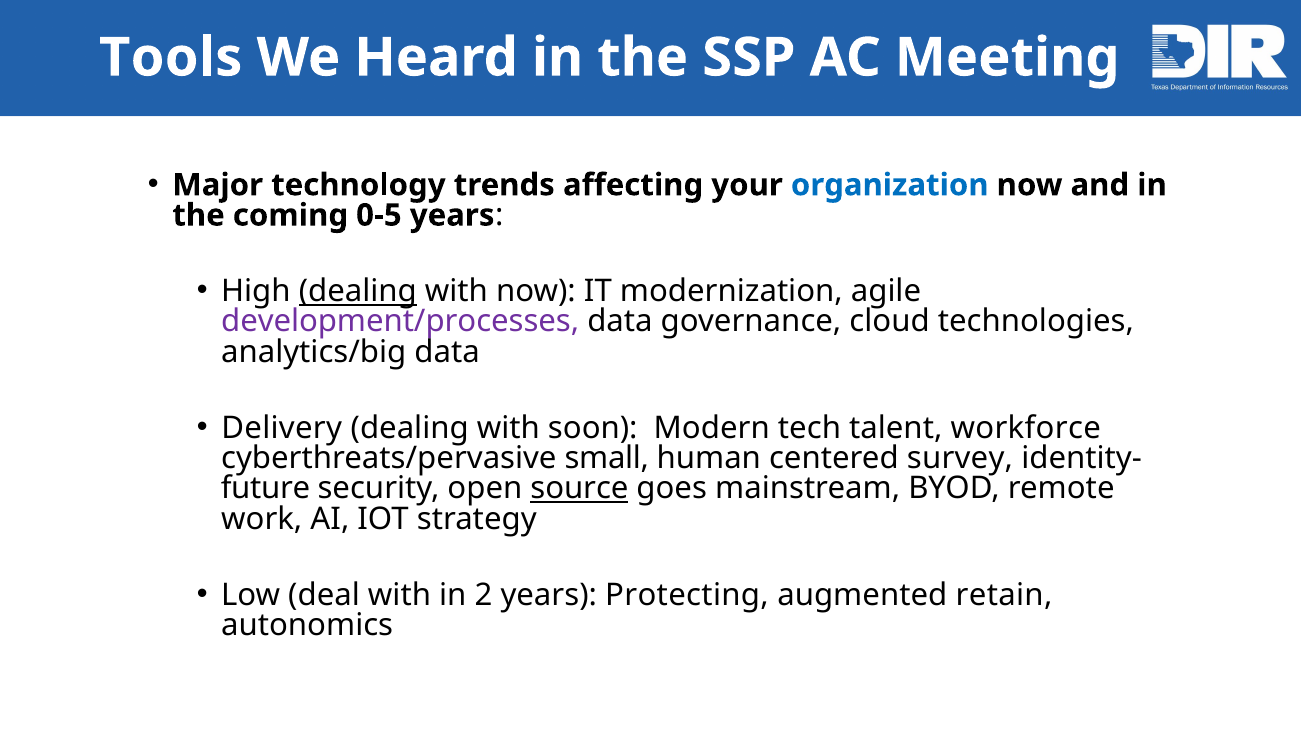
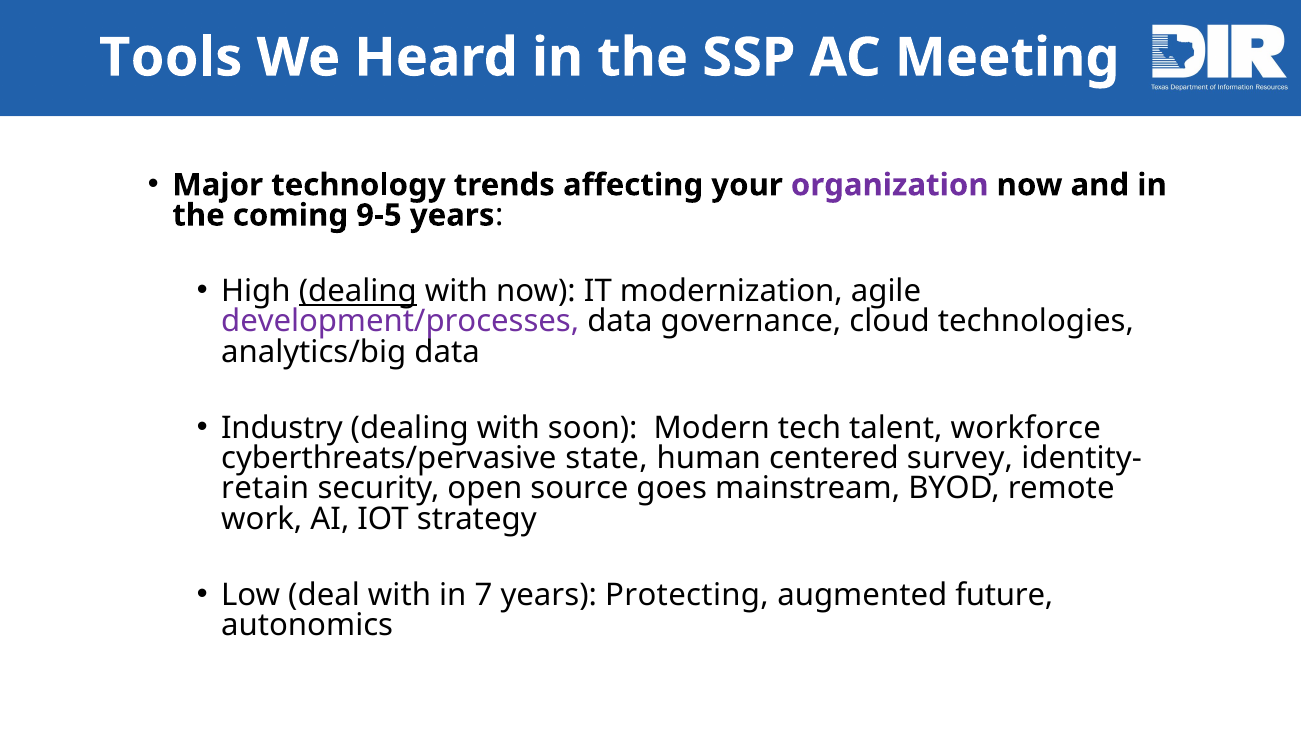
organization colour: blue -> purple
0-5: 0-5 -> 9-5
Delivery: Delivery -> Industry
small: small -> state
future: future -> retain
source underline: present -> none
2: 2 -> 7
retain: retain -> future
